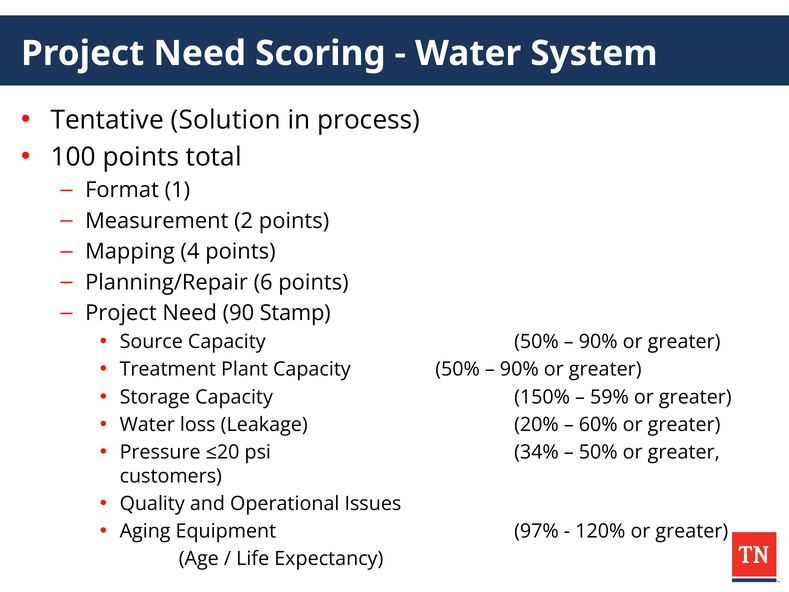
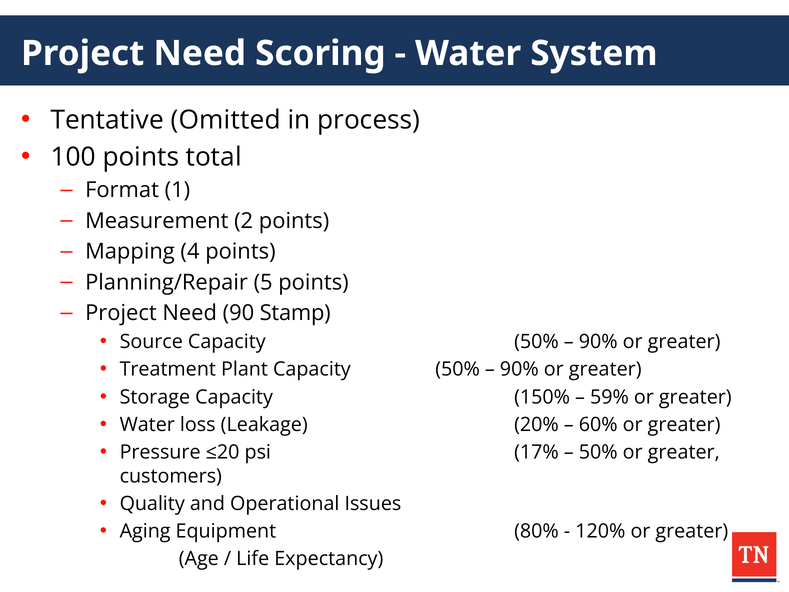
Solution: Solution -> Omitted
6: 6 -> 5
34%: 34% -> 17%
97%: 97% -> 80%
